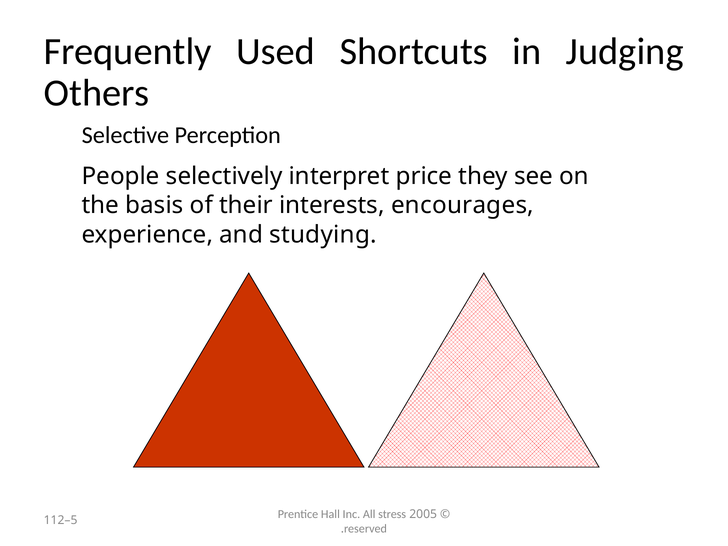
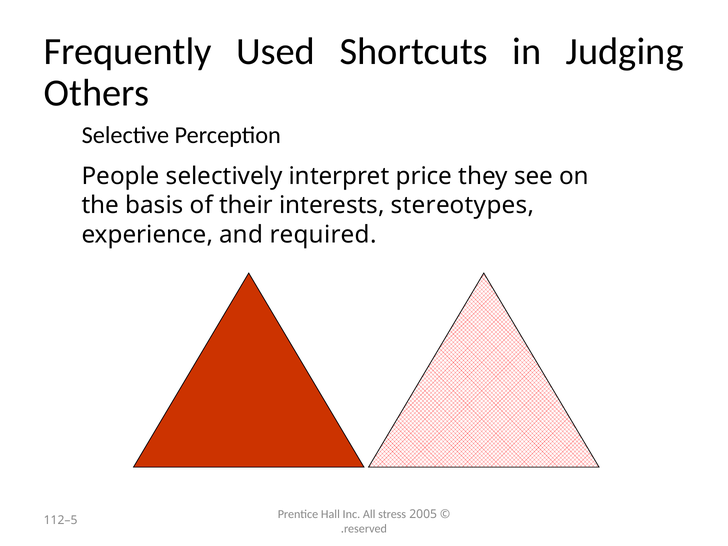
encourages: encourages -> stereotypes
studying: studying -> required
